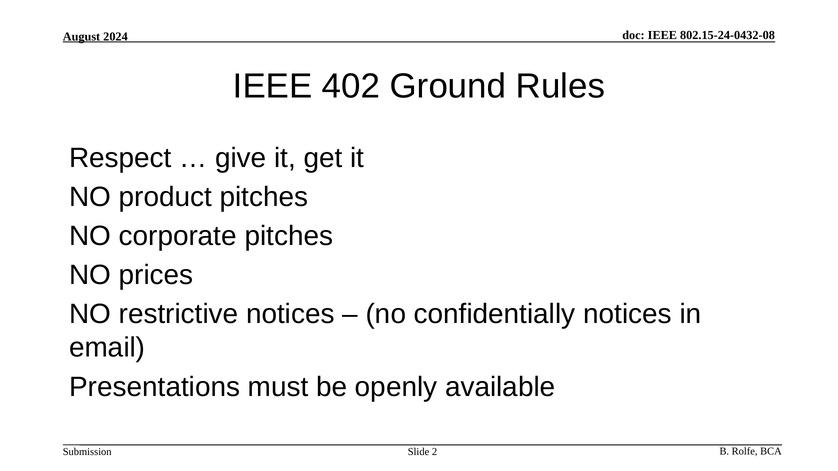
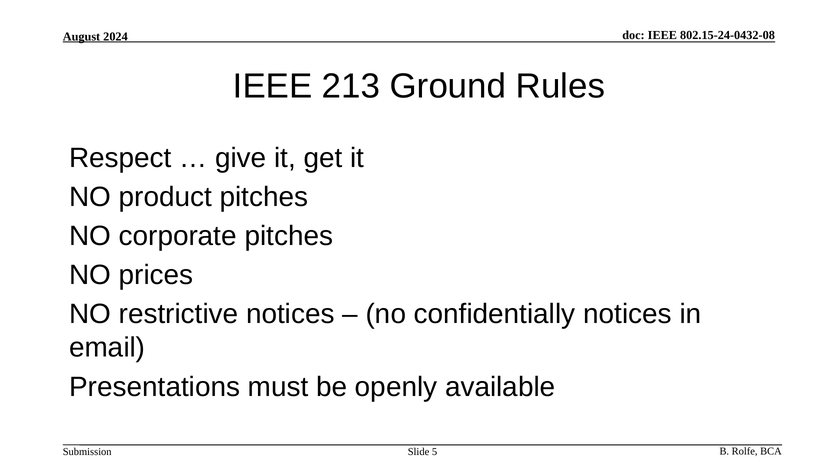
402: 402 -> 213
2: 2 -> 5
